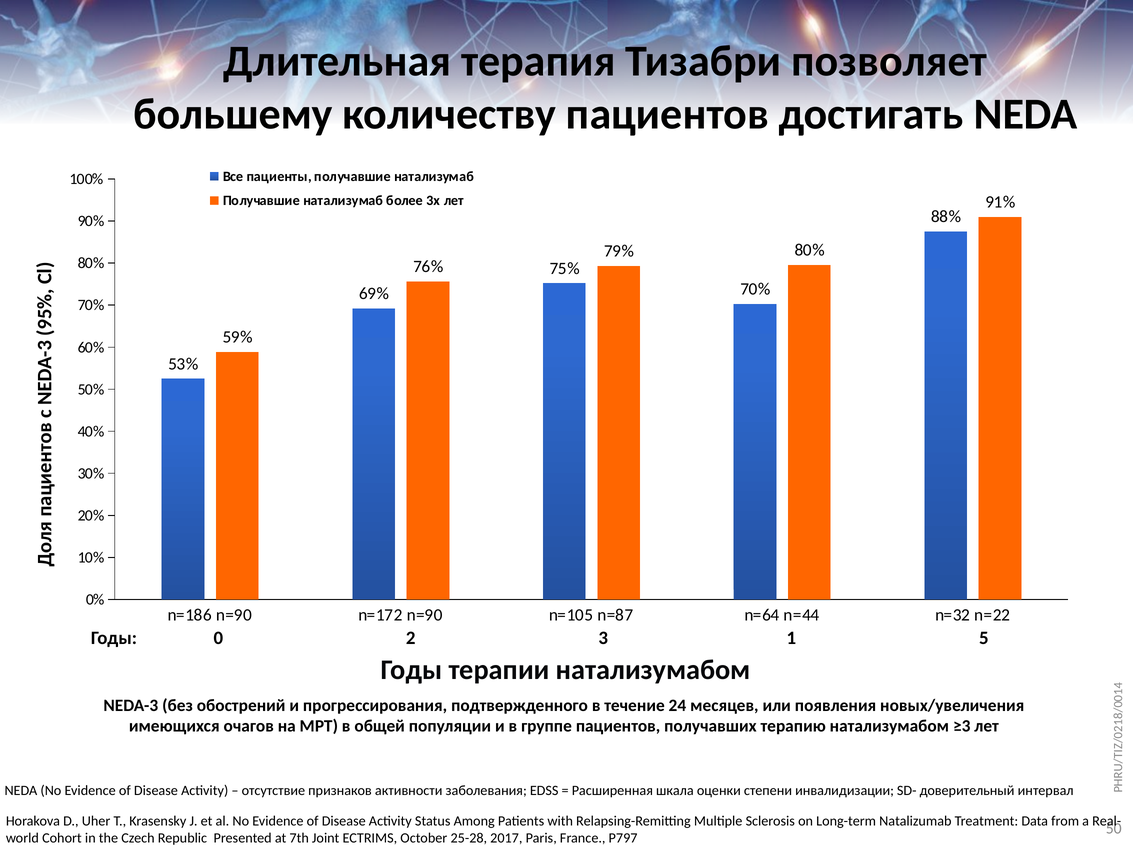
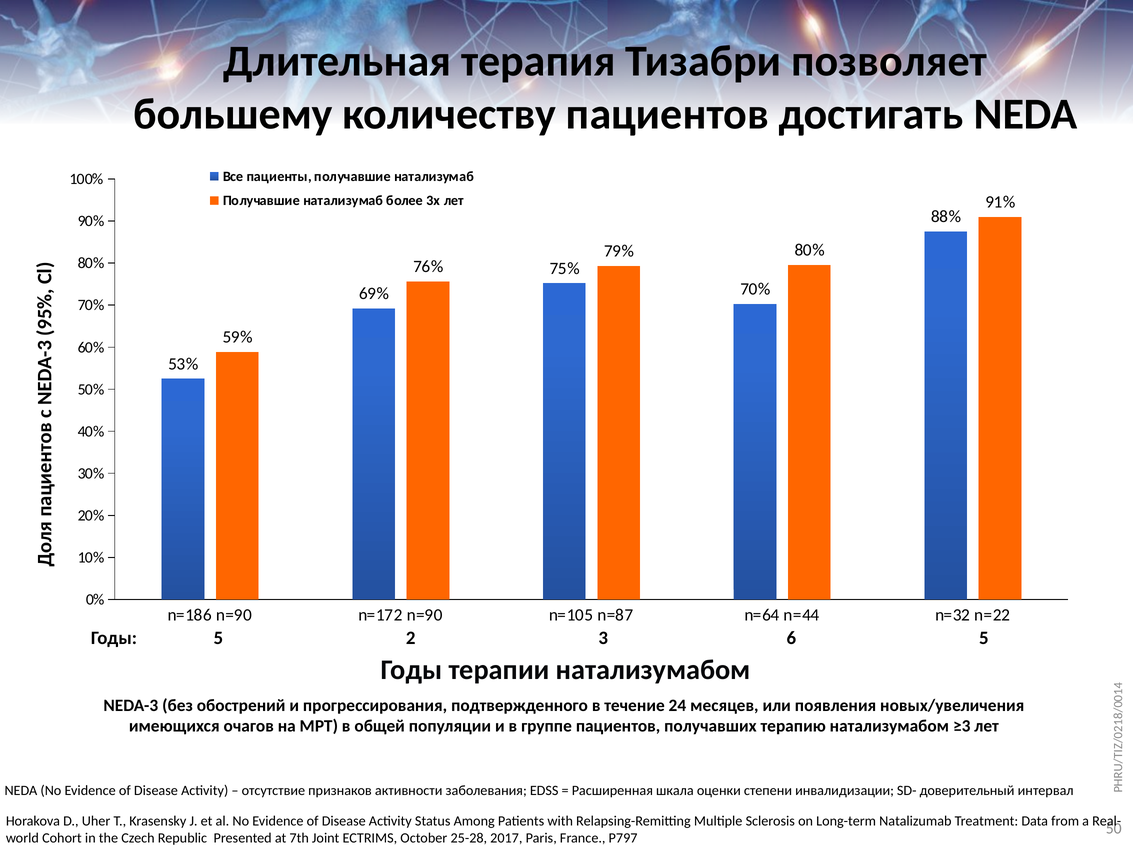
Годы 0: 0 -> 5
3 1: 1 -> 6
